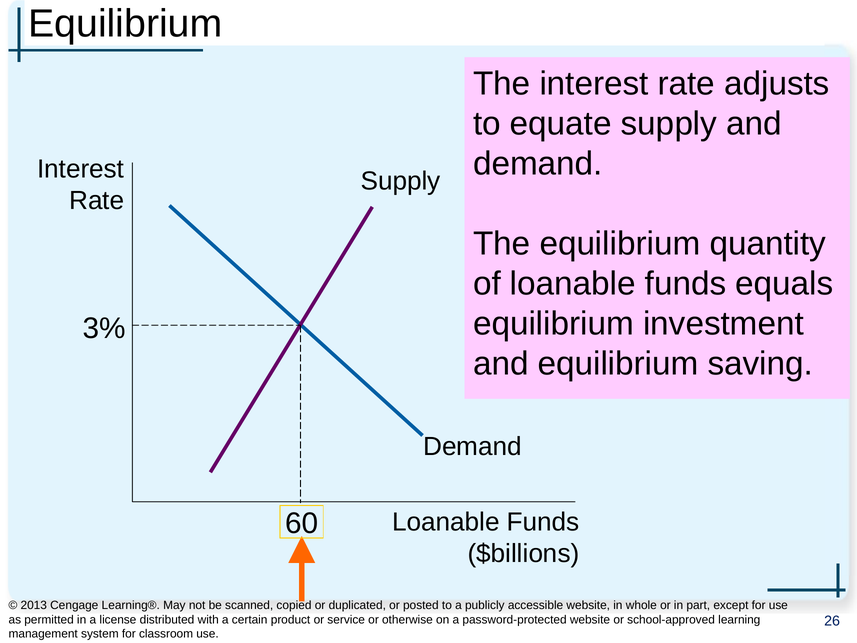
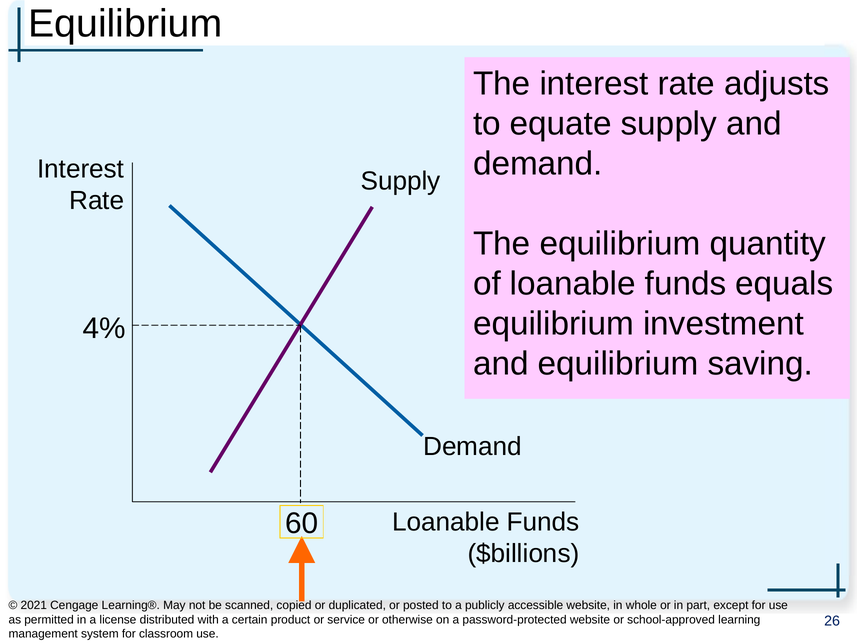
3%: 3% -> 4%
2013: 2013 -> 2021
